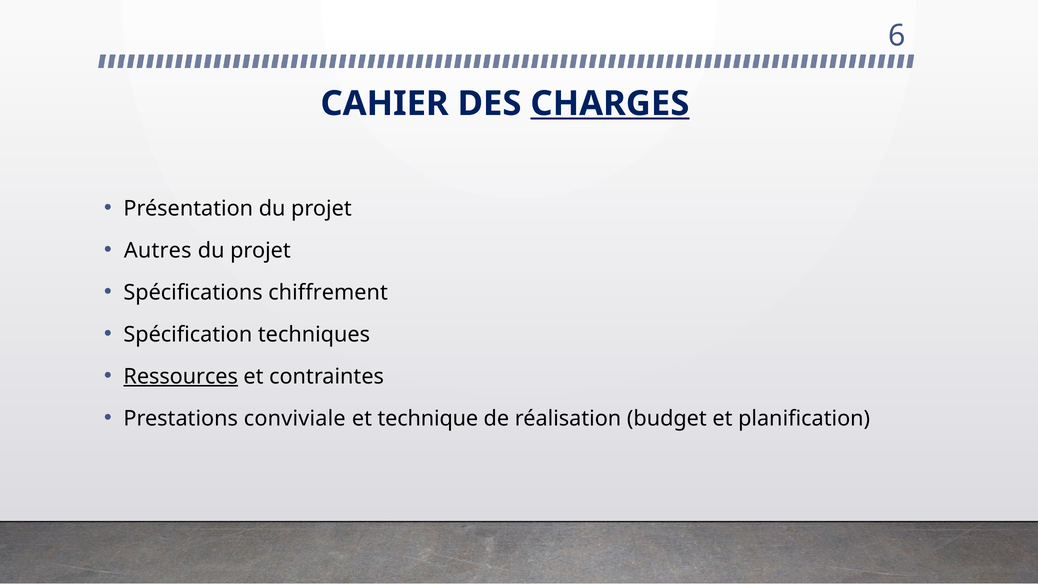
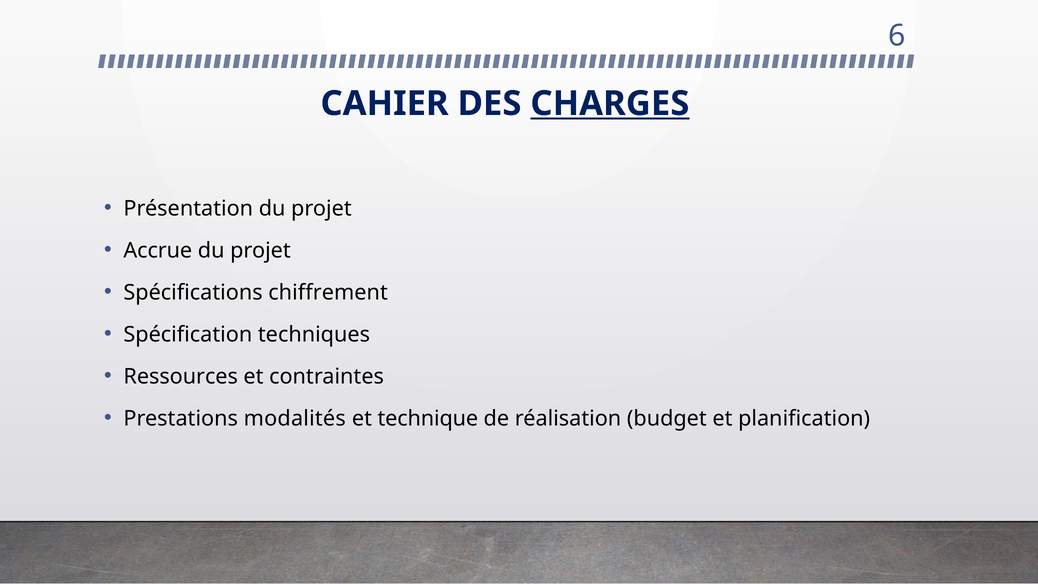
Autres: Autres -> Accrue
Ressources underline: present -> none
conviviale: conviviale -> modalités
